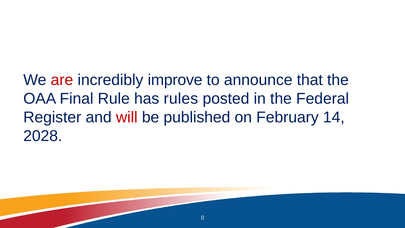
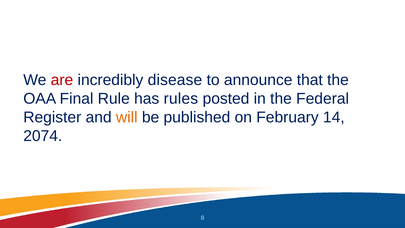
improve: improve -> disease
will colour: red -> orange
2028: 2028 -> 2074
